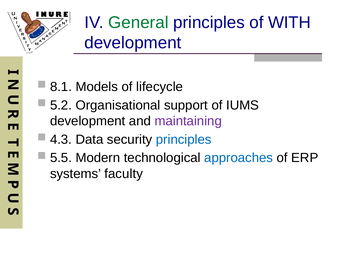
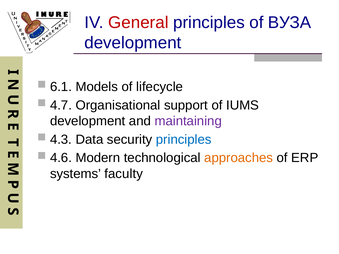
General colour: green -> red
WITH: WITH -> ВУЗА
8.1: 8.1 -> 6.1
5.2: 5.2 -> 4.7
5.5: 5.5 -> 4.6
approaches colour: blue -> orange
